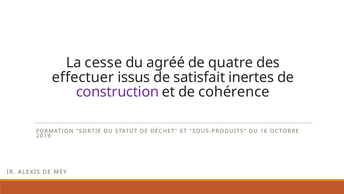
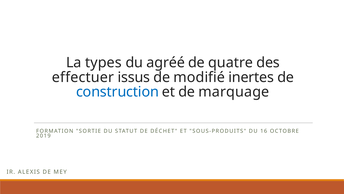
cesse: cesse -> types
satisfait: satisfait -> modifié
construction colour: purple -> blue
cohérence: cohérence -> marquage
